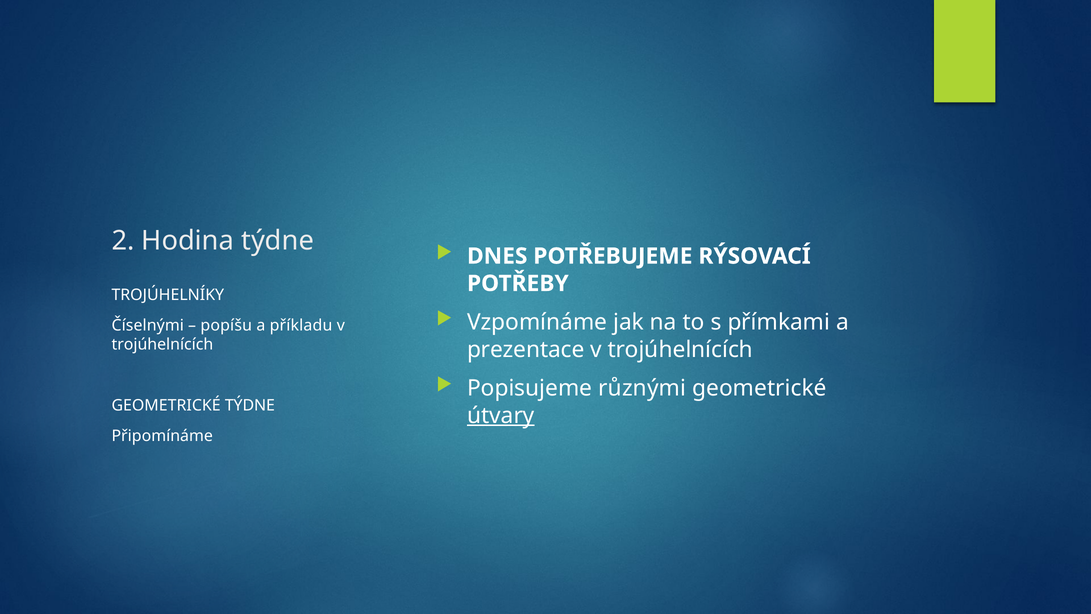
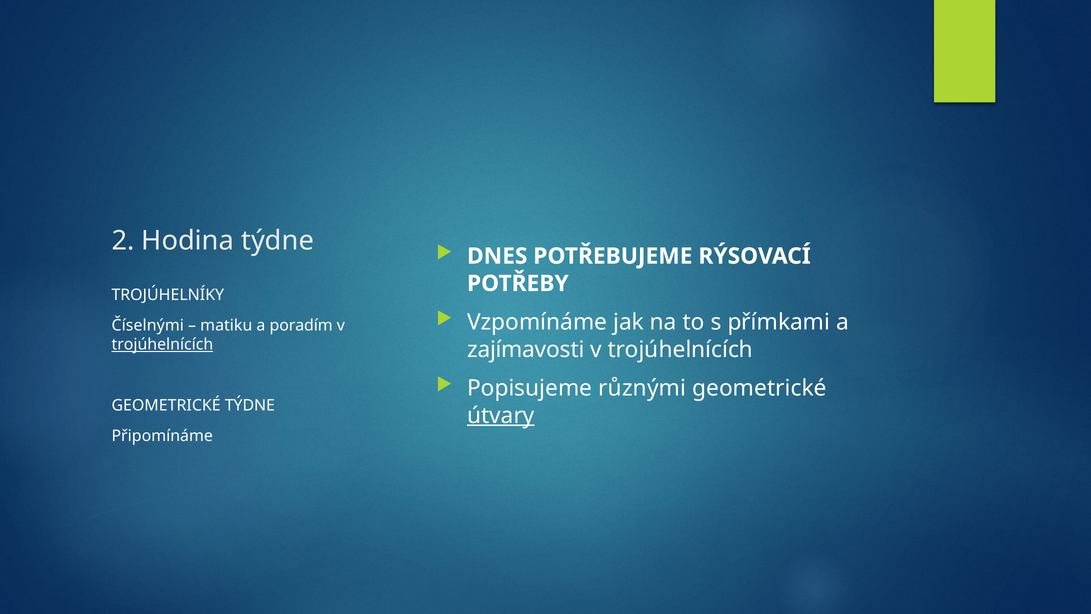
popíšu: popíšu -> matiku
příkladu: příkladu -> poradím
trojúhelnících at (162, 344) underline: none -> present
prezentace: prezentace -> zajímavosti
